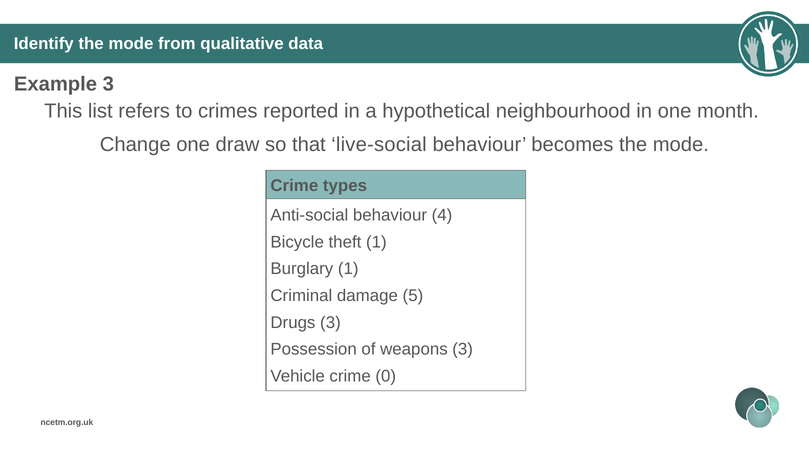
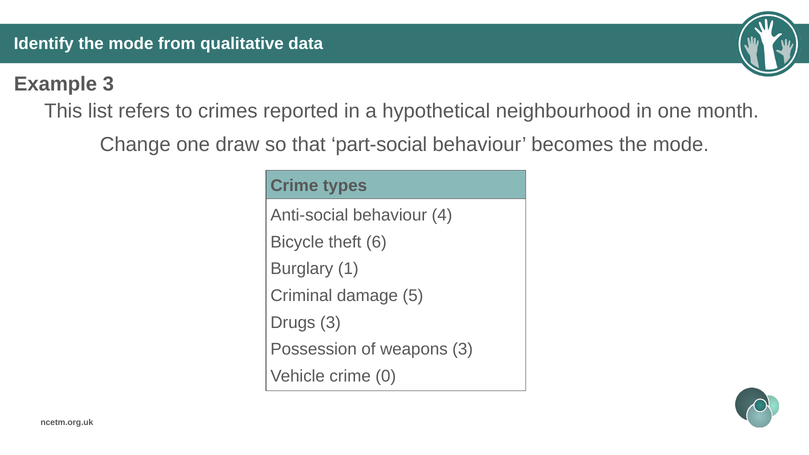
live-social: live-social -> part-social
theft 1: 1 -> 6
